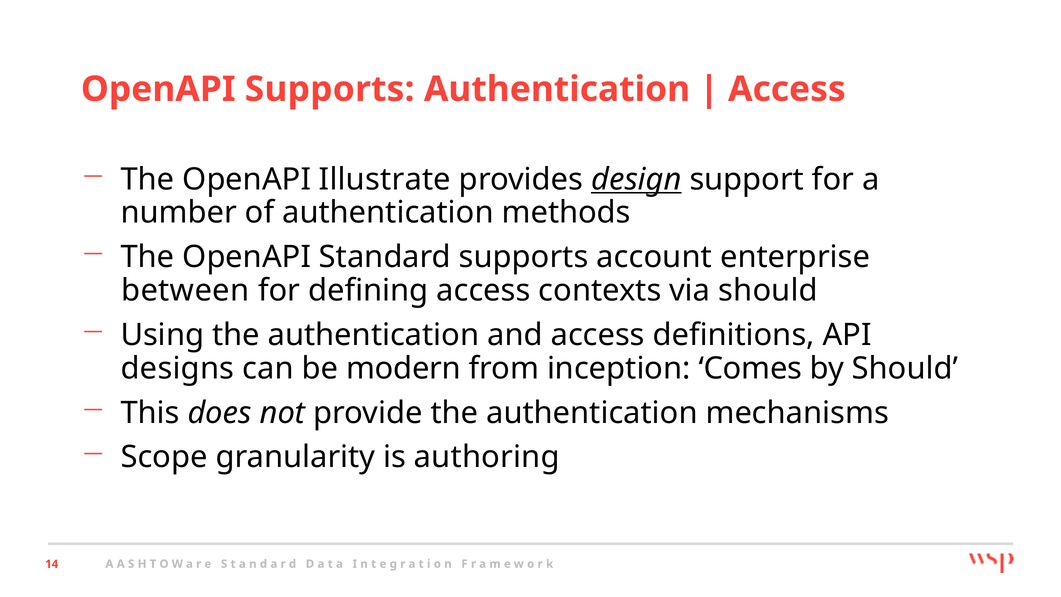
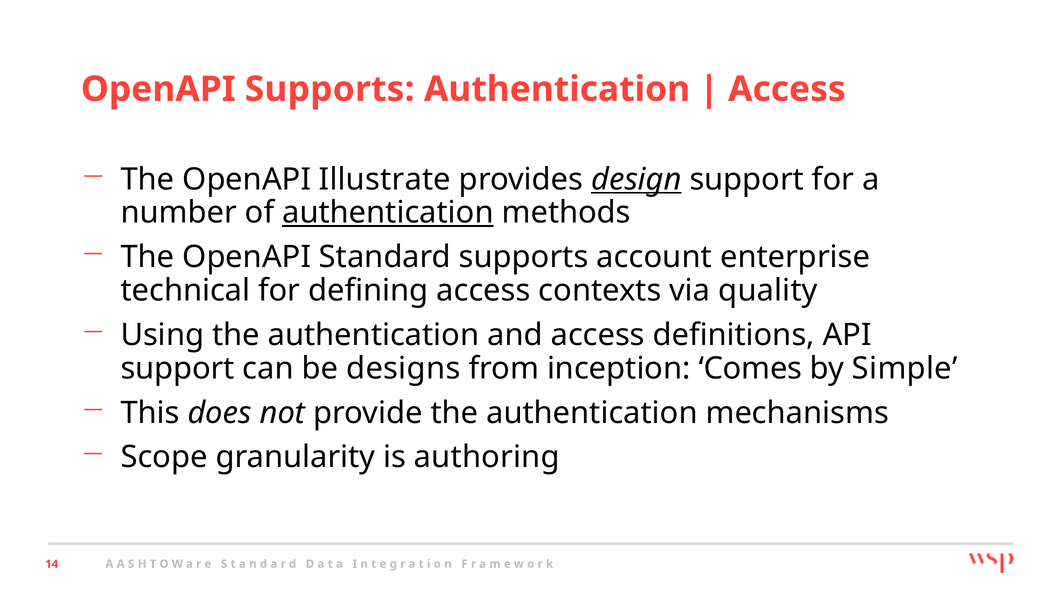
authentication at (388, 213) underline: none -> present
between: between -> technical
via should: should -> quality
designs at (177, 368): designs -> support
modern: modern -> designs
by Should: Should -> Simple
